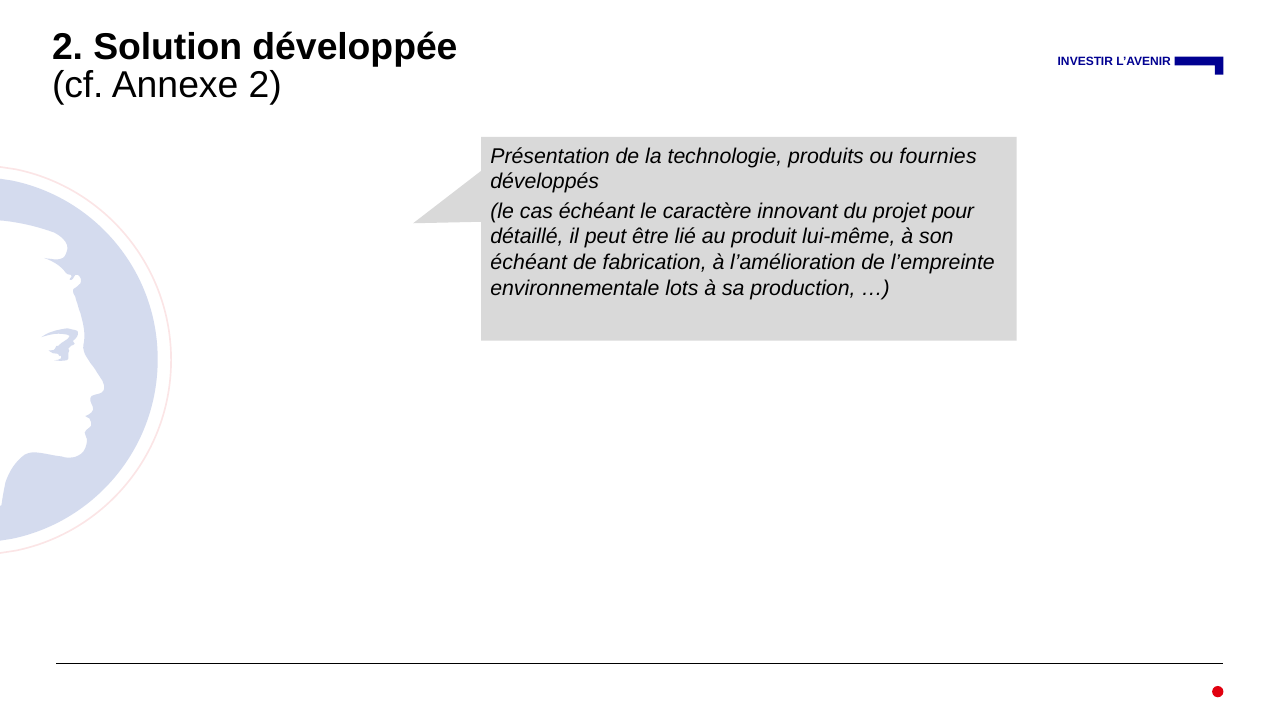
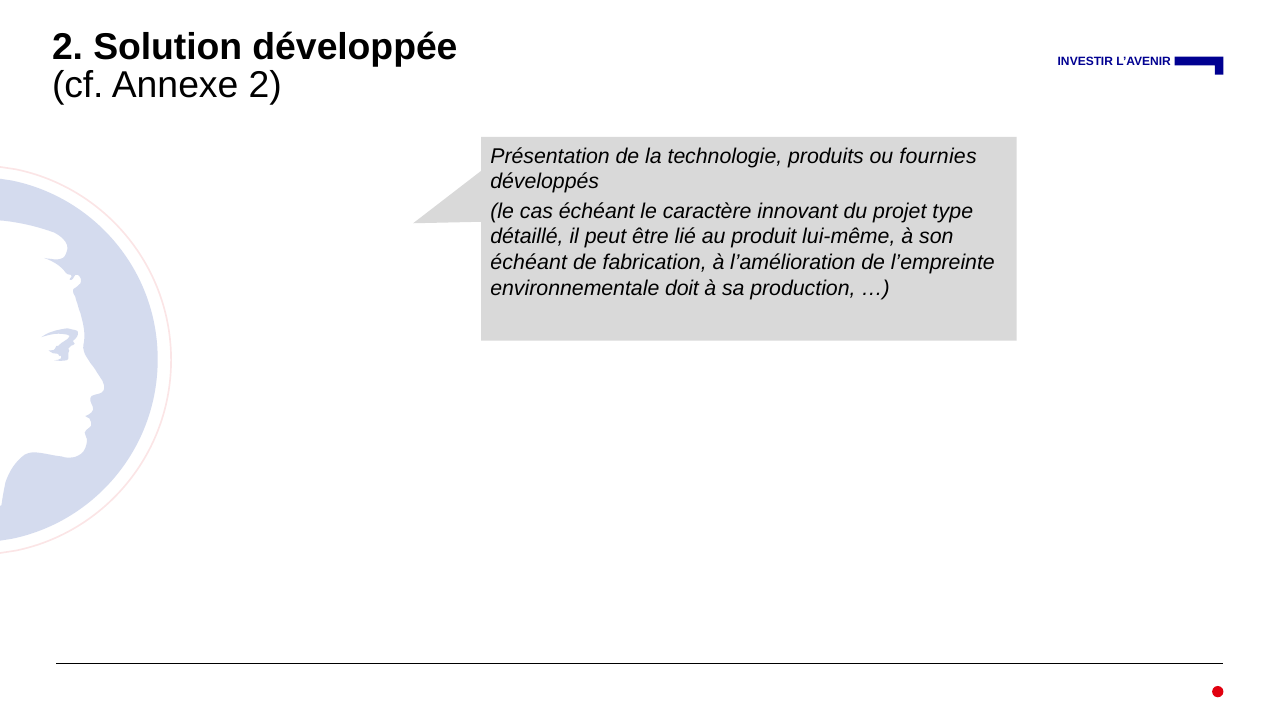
pour: pour -> type
lots: lots -> doit
